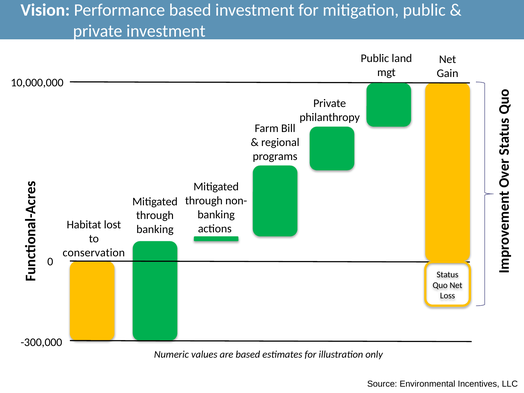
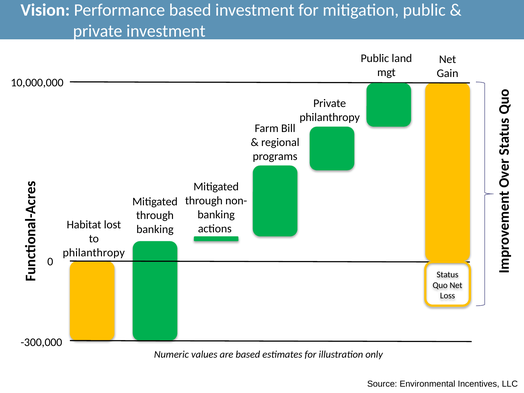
conservation at (94, 253): conservation -> philanthropy
